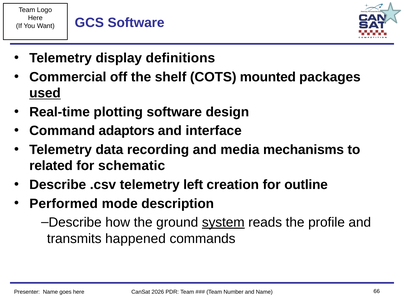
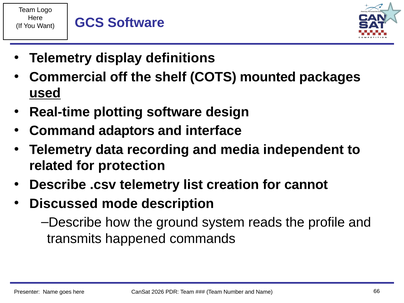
mechanisms: mechanisms -> independent
schematic: schematic -> protection
left: left -> list
outline: outline -> cannot
Performed: Performed -> Discussed
system underline: present -> none
